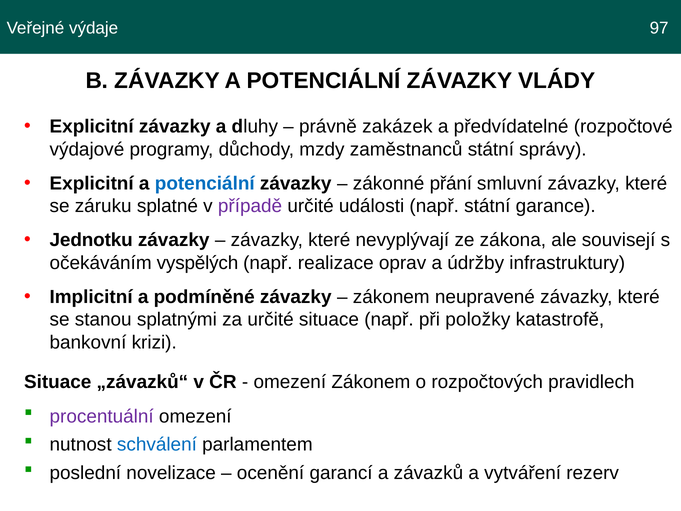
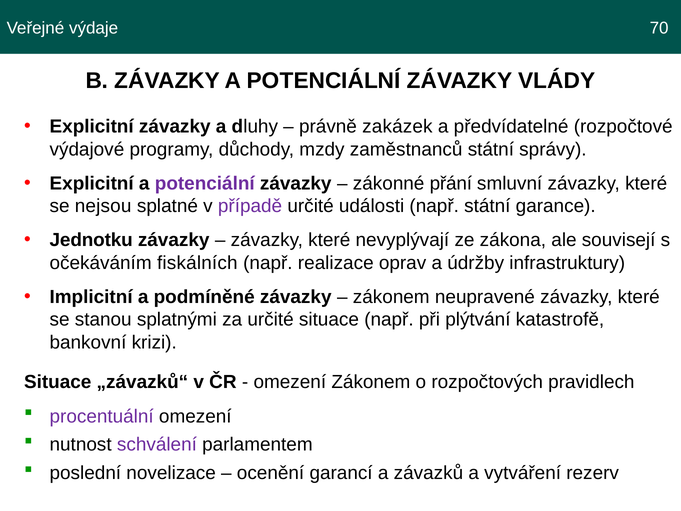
97: 97 -> 70
potenciální at (205, 183) colour: blue -> purple
záruku: záruku -> nejsou
vyspělých: vyspělých -> fiskálních
položky: položky -> plýtvání
schválení colour: blue -> purple
